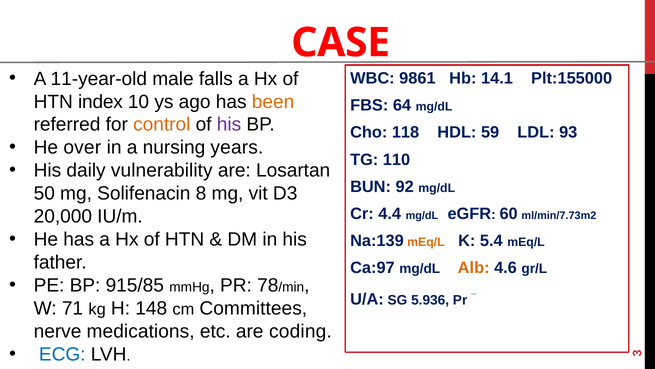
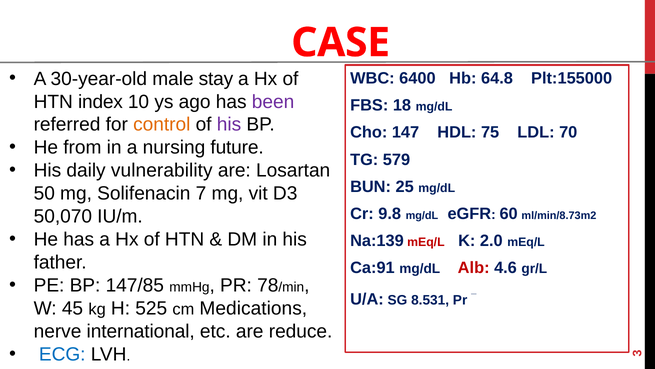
11-year-old: 11-year-old -> 30-year-old
falls: falls -> stay
9861: 9861 -> 6400
14.1: 14.1 -> 64.8
been colour: orange -> purple
64: 64 -> 18
118: 118 -> 147
59: 59 -> 75
93: 93 -> 70
over: over -> from
years: years -> future
110: 110 -> 579
92: 92 -> 25
8: 8 -> 7
4.4: 4.4 -> 9.8
ml/min/7.73m2: ml/min/7.73m2 -> ml/min/8.73m2
20,000: 20,000 -> 50,070
mEq/L at (426, 242) colour: orange -> red
5.4: 5.4 -> 2.0
Ca:97: Ca:97 -> Ca:91
Alb colour: orange -> red
915/85: 915/85 -> 147/85
5.936: 5.936 -> 8.531
71: 71 -> 45
148: 148 -> 525
Committees: Committees -> Medications
medications: medications -> international
coding: coding -> reduce
